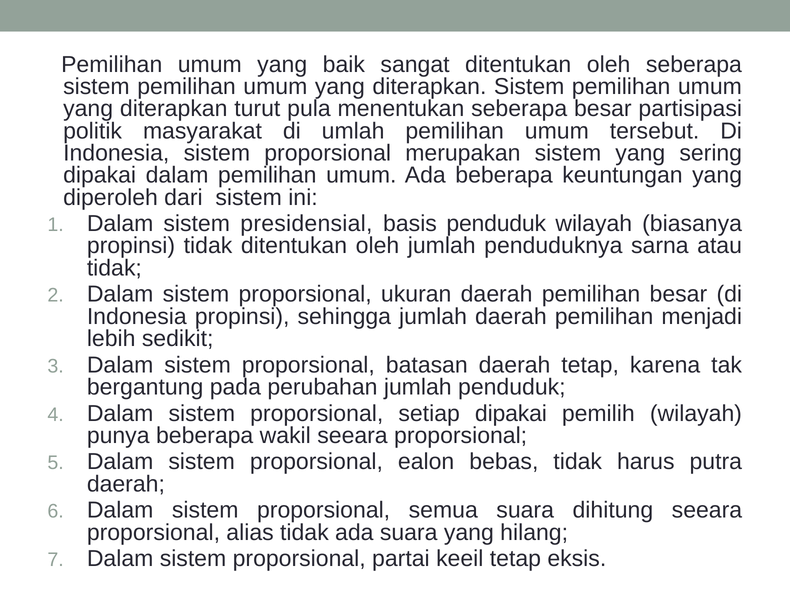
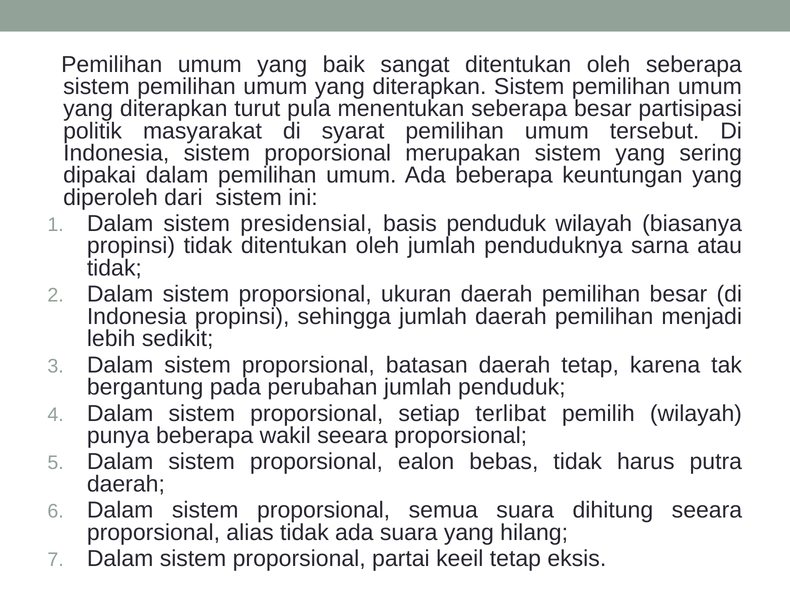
umlah: umlah -> syarat
setiap dipakai: dipakai -> terlibat
